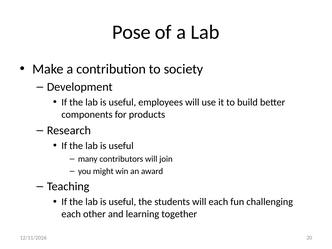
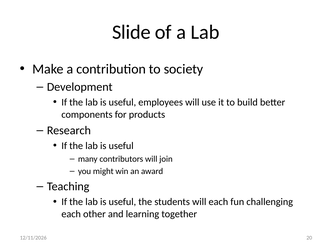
Pose: Pose -> Slide
